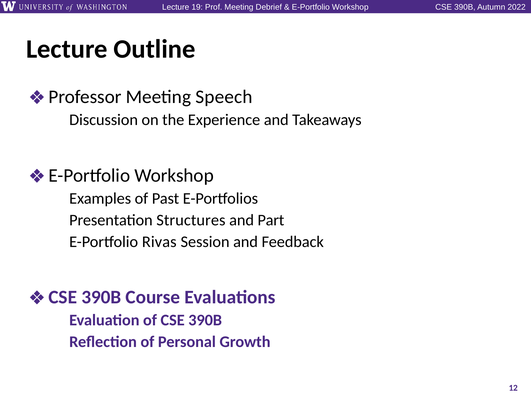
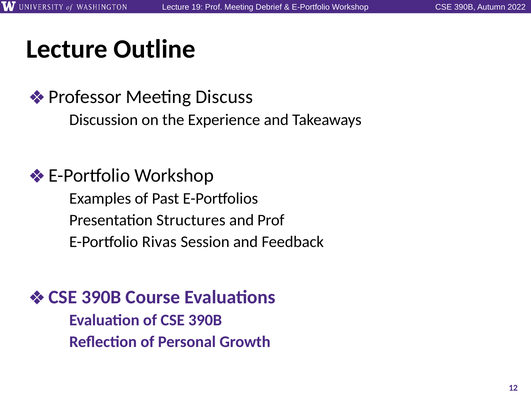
Speech: Speech -> Discuss
and Part: Part -> Prof
